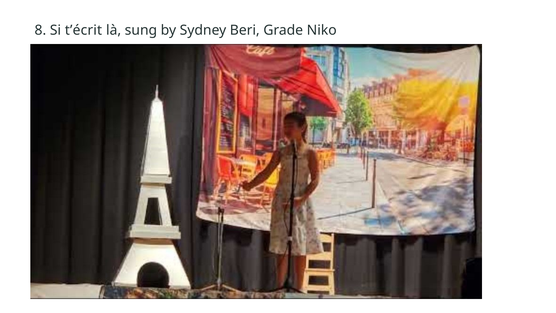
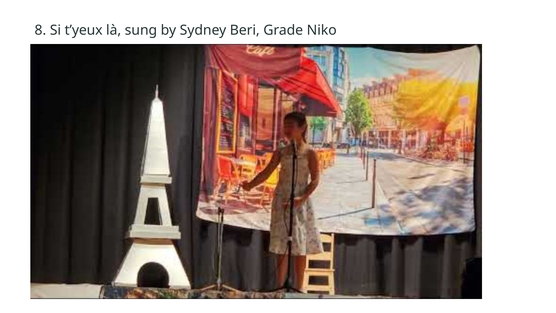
t’écrit: t’écrit -> t’yeux
